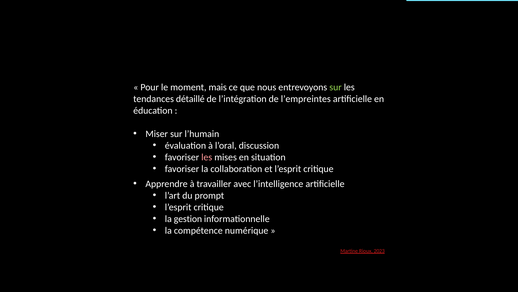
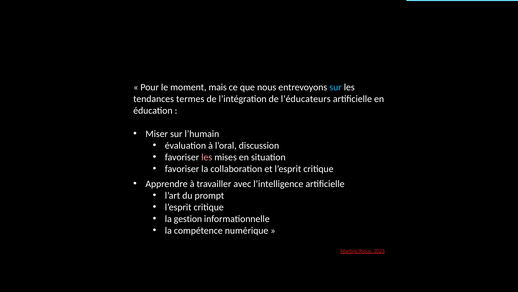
sur at (336, 87) colour: light green -> light blue
détaillé: détaillé -> termes
l’empreintes: l’empreintes -> l’éducateurs
